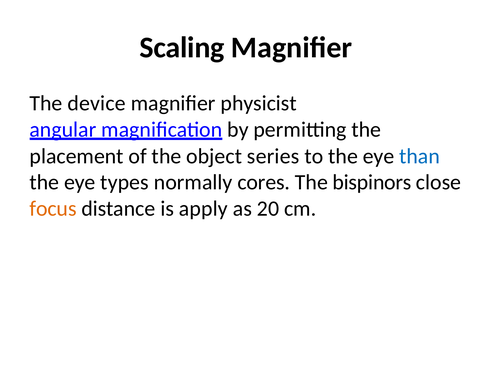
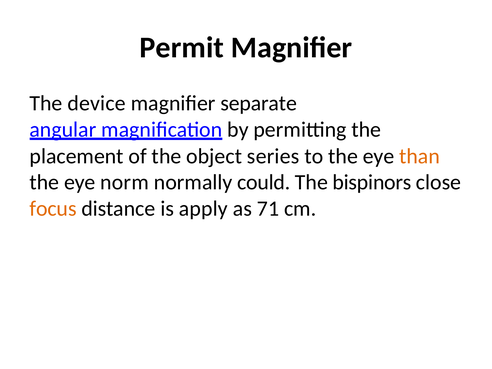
Scaling: Scaling -> Permit
physicist: physicist -> separate
than colour: blue -> orange
types: types -> norm
cores: cores -> could
20: 20 -> 71
